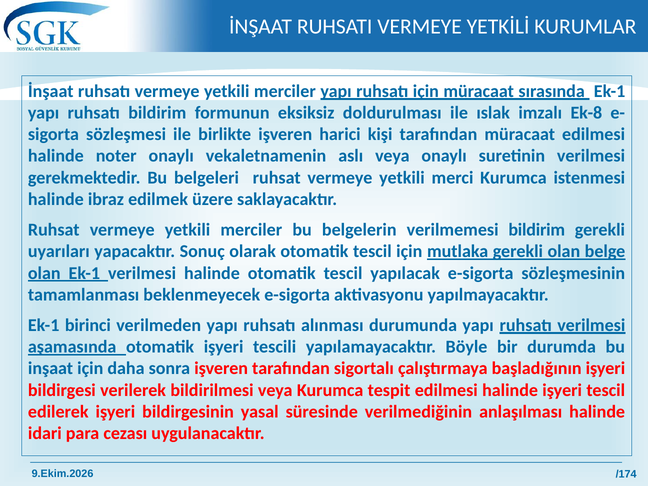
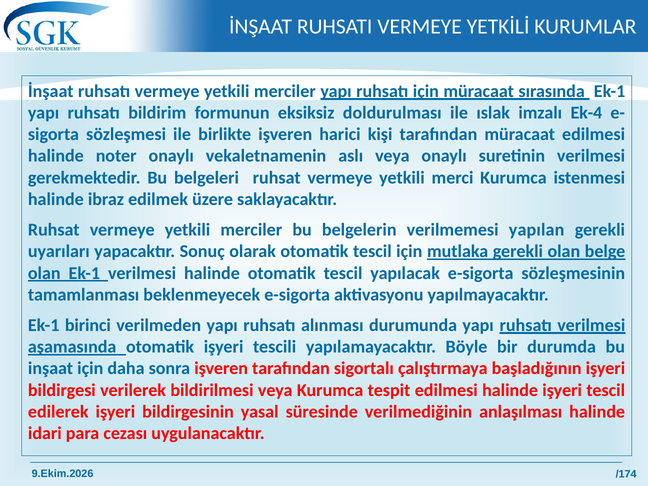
Ek-8: Ek-8 -> Ek-4
verilmemesi bildirim: bildirim -> yapılan
